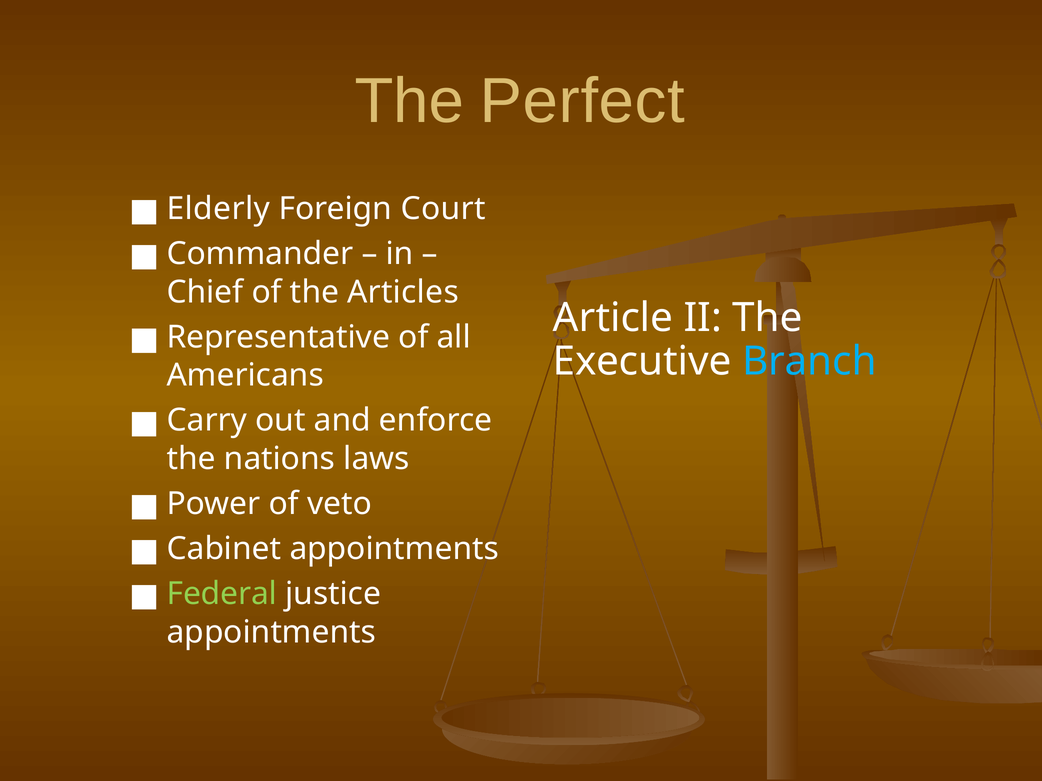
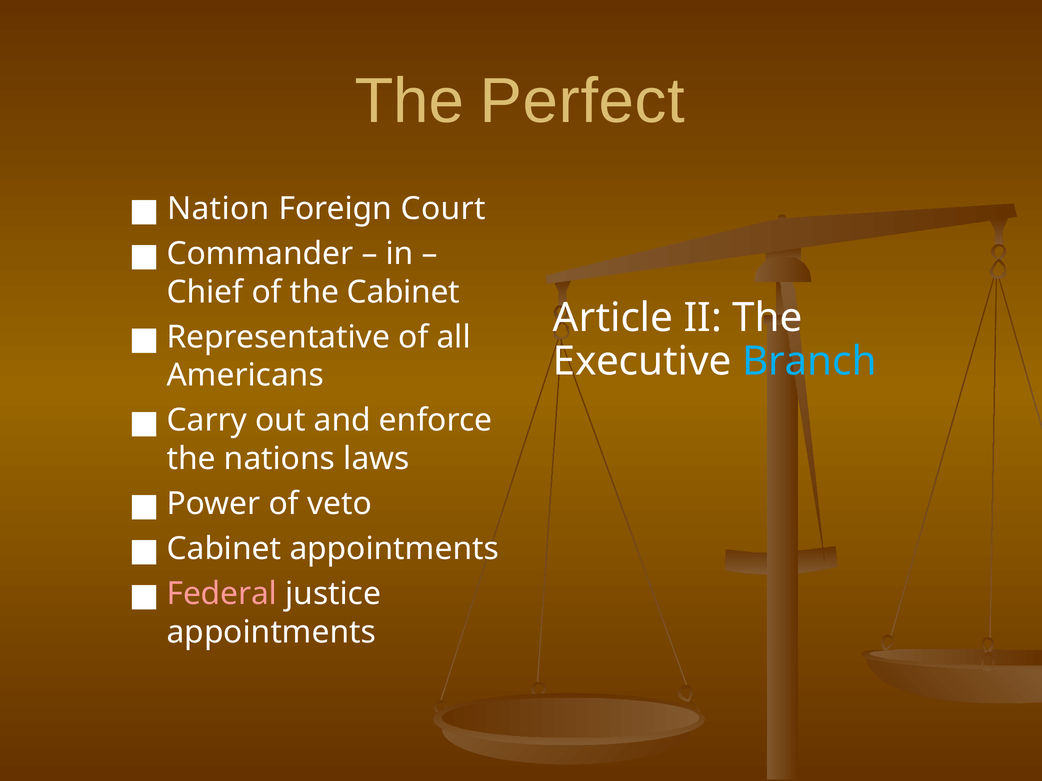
Elderly: Elderly -> Nation
the Articles: Articles -> Cabinet
Federal colour: light green -> pink
